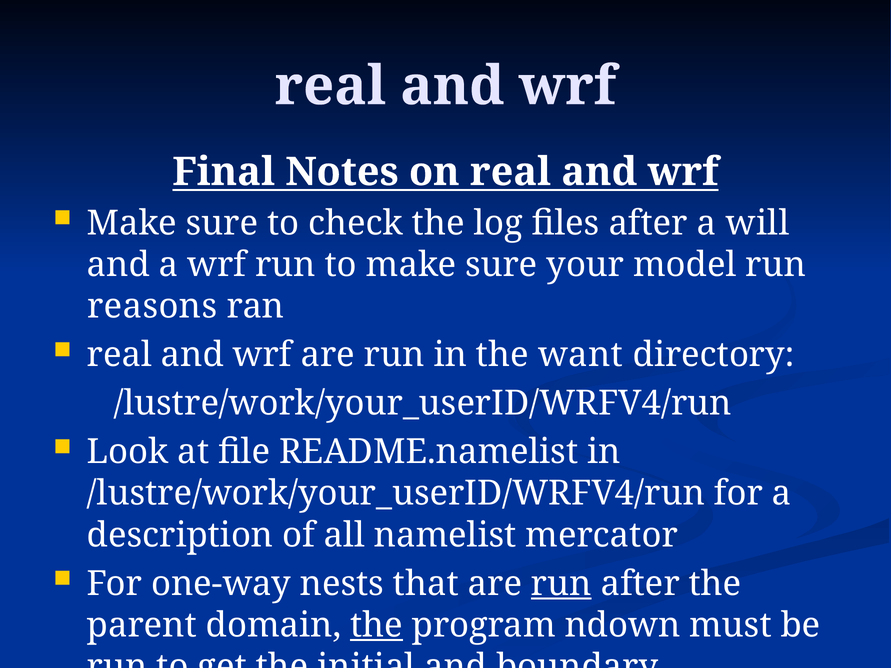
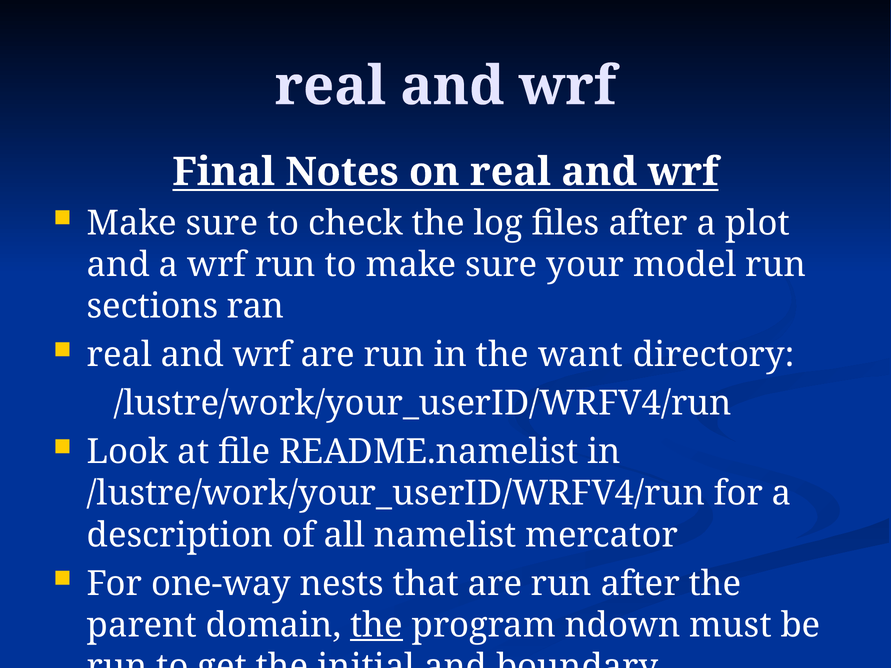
will: will -> plot
reasons: reasons -> sections
run at (561, 584) underline: present -> none
